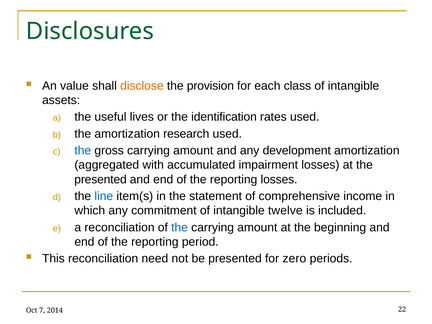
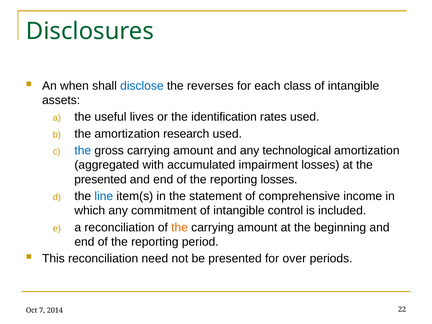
value: value -> when
disclose colour: orange -> blue
provision: provision -> reverses
development: development -> technological
twelve: twelve -> control
the at (180, 227) colour: blue -> orange
zero: zero -> over
